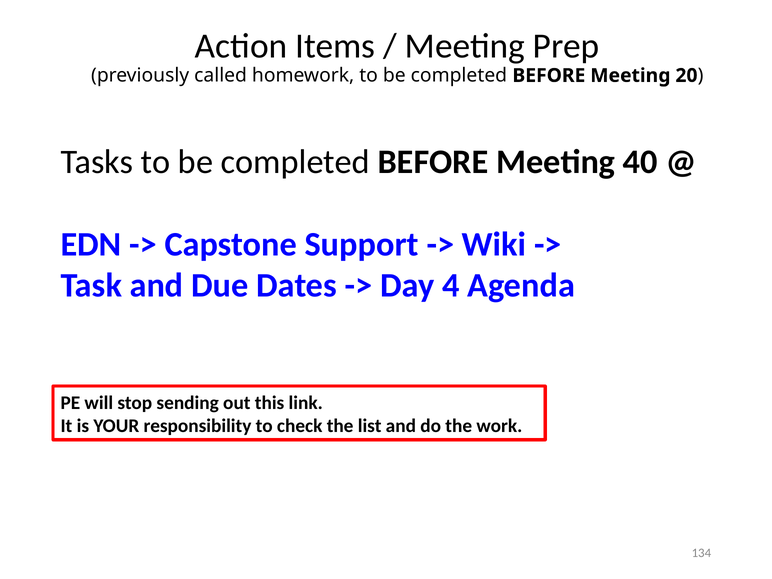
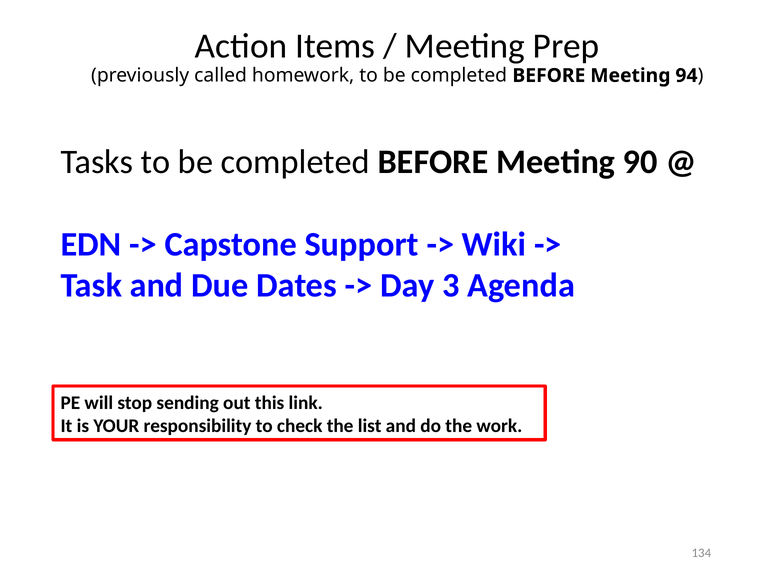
20: 20 -> 94
40: 40 -> 90
4: 4 -> 3
